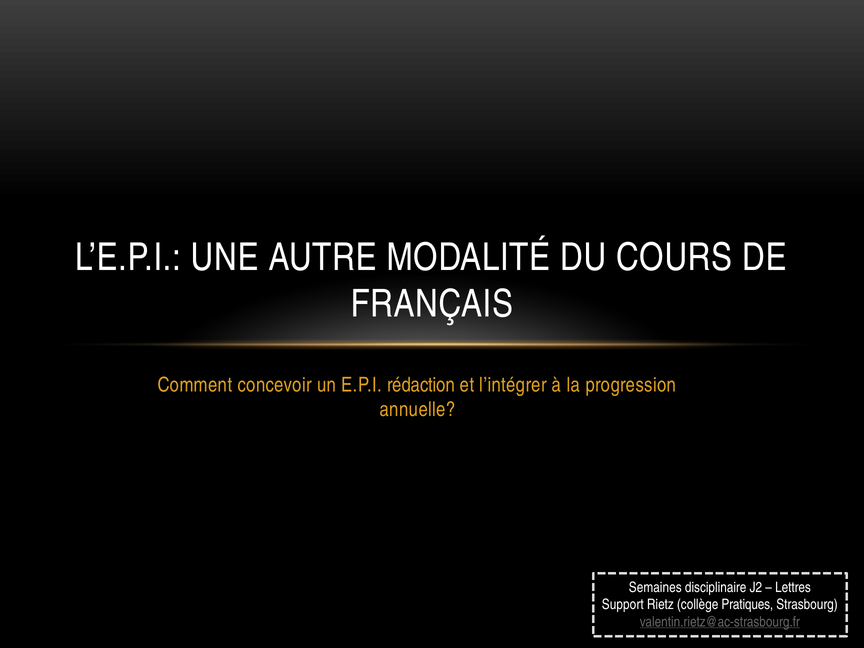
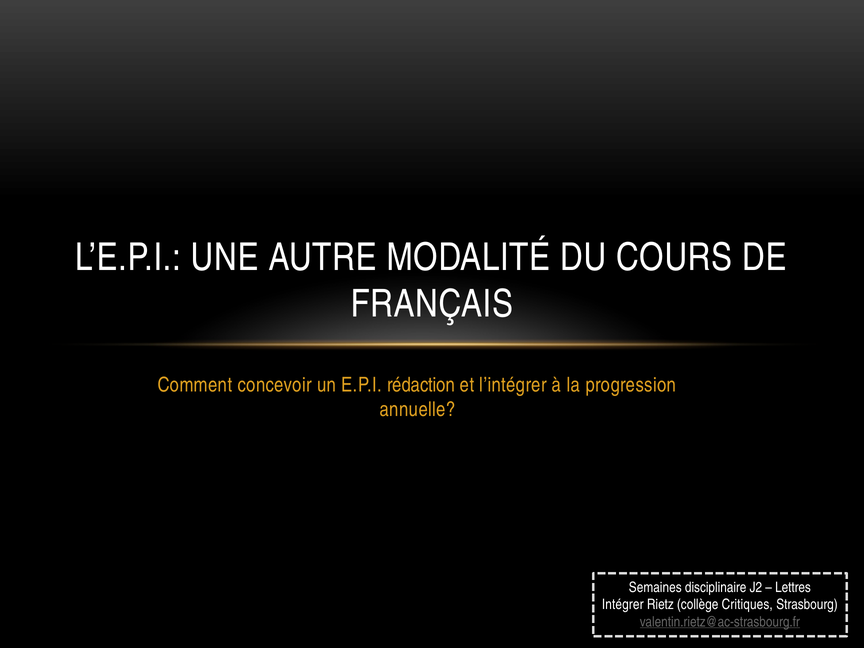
Support: Support -> Intégrer
Pratiques: Pratiques -> Critiques
